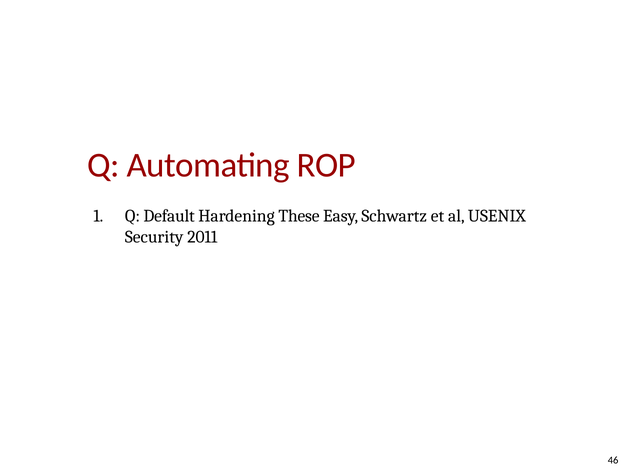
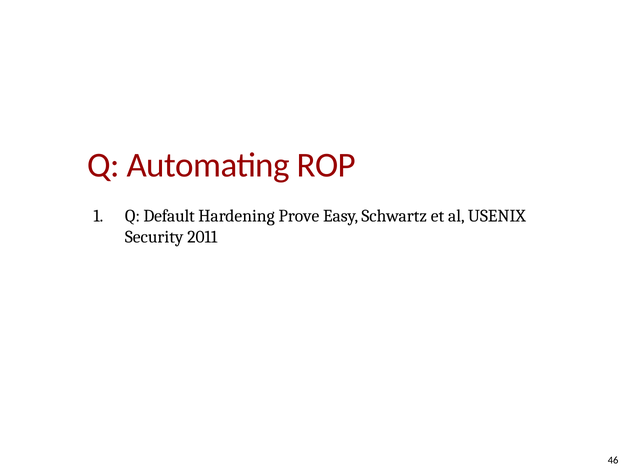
These: These -> Prove
